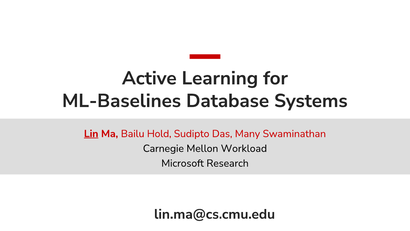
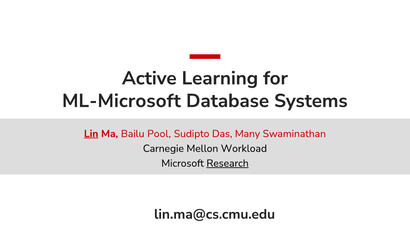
ML-Baselines: ML-Baselines -> ML-Microsoft
Hold: Hold -> Pool
Research underline: none -> present
